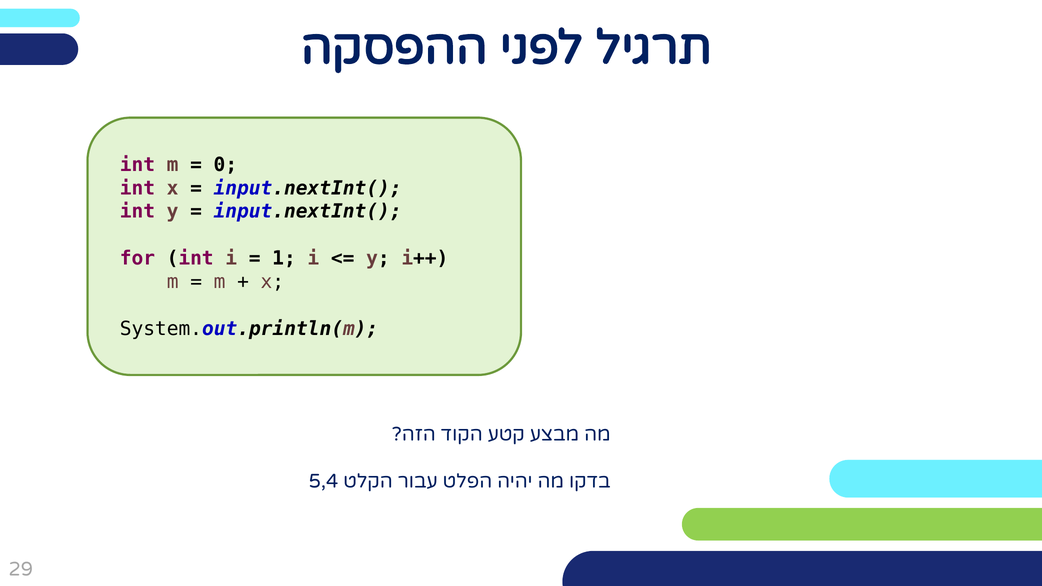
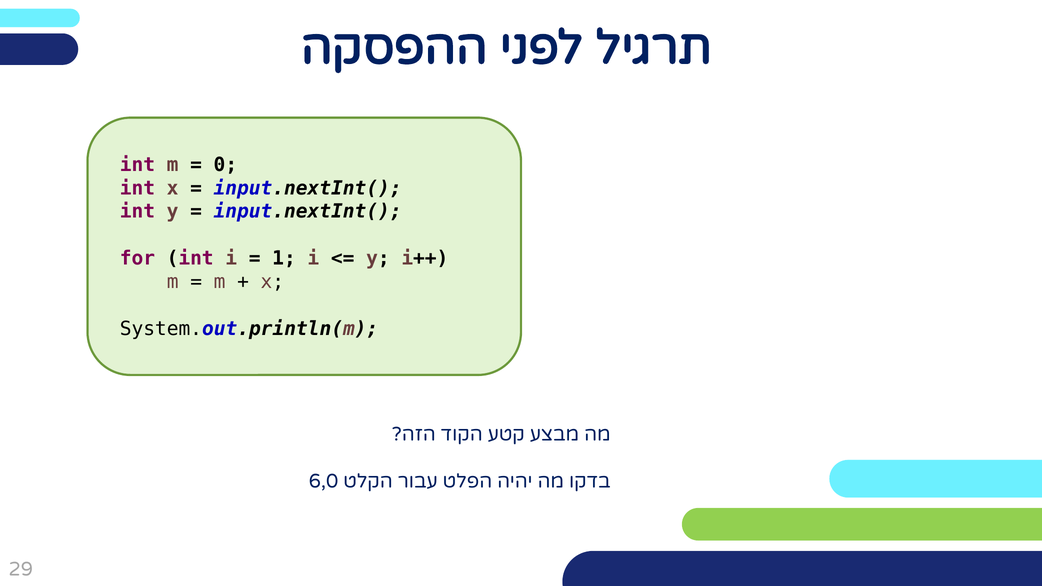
5,4: 5,4 -> 6,0
